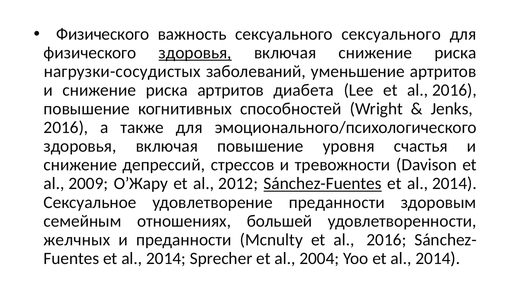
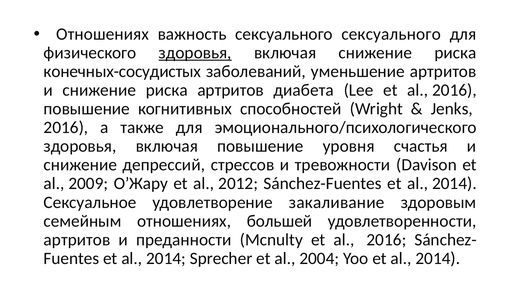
Физического at (103, 34): Физического -> Отношениях
нагрузки-сосудистых: нагрузки-сосудистых -> конечных-сосудистых
Sánchez-Fuentes underline: present -> none
удовлетворение преданности: преданности -> закаливание
желчных at (77, 240): желчных -> артритов
